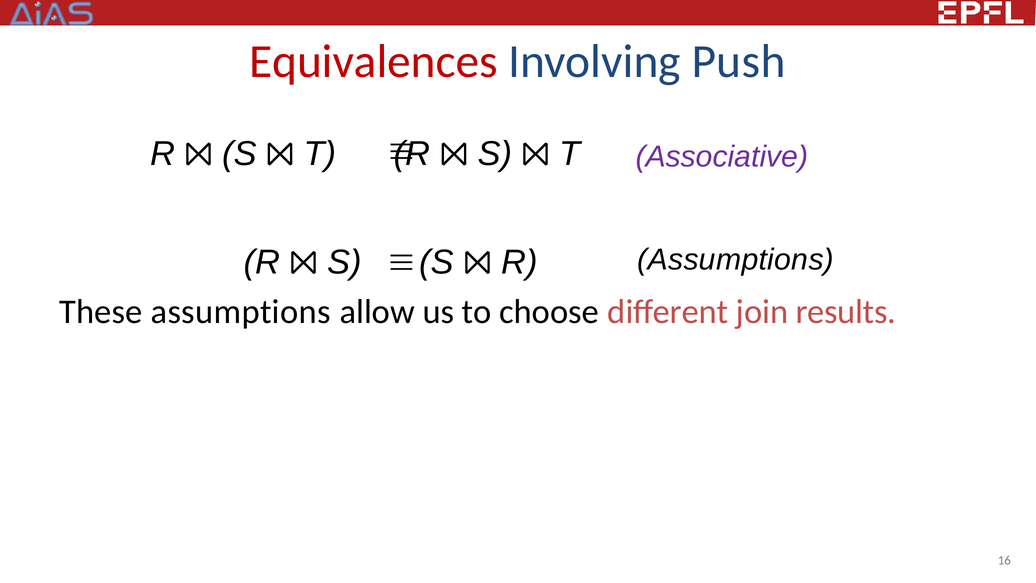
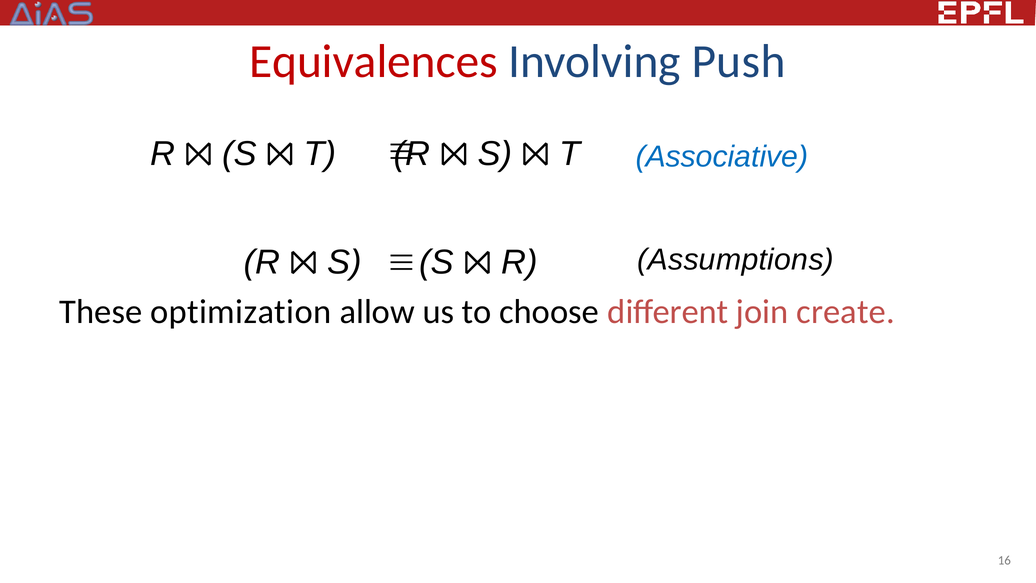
Associative colour: purple -> blue
These assumptions: assumptions -> optimization
results: results -> create
